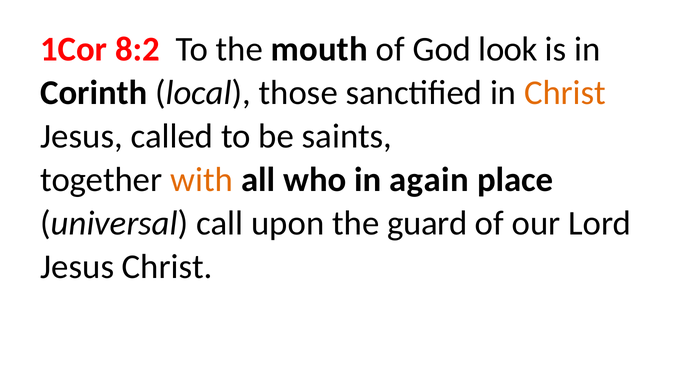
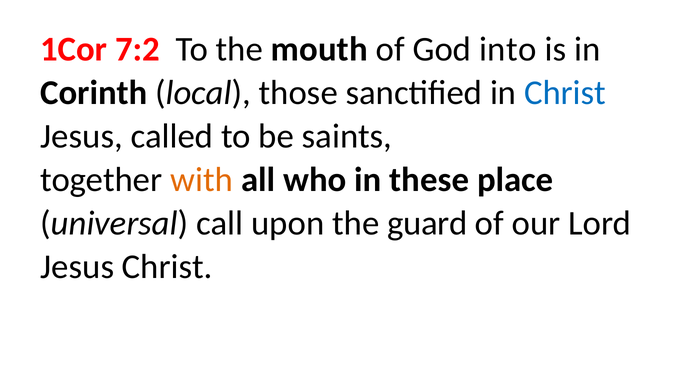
8:2: 8:2 -> 7:2
look: look -> into
Christ at (565, 93) colour: orange -> blue
again: again -> these
